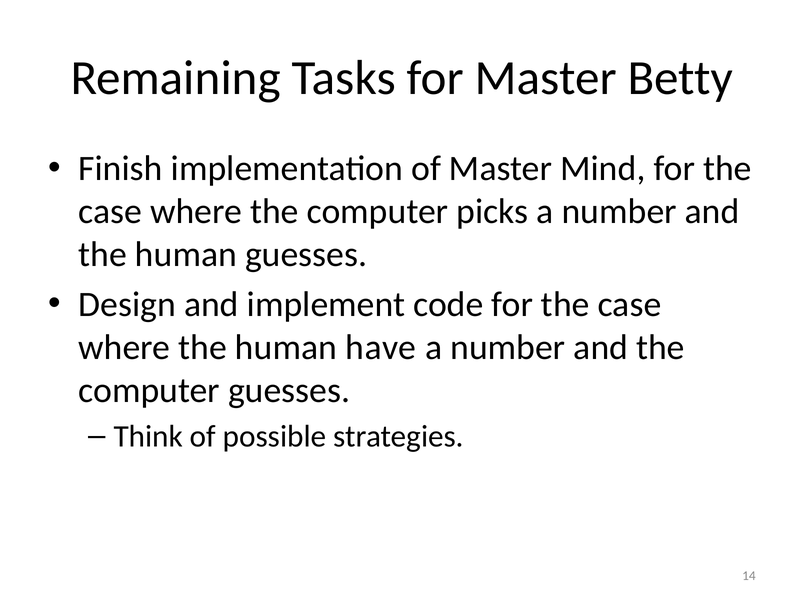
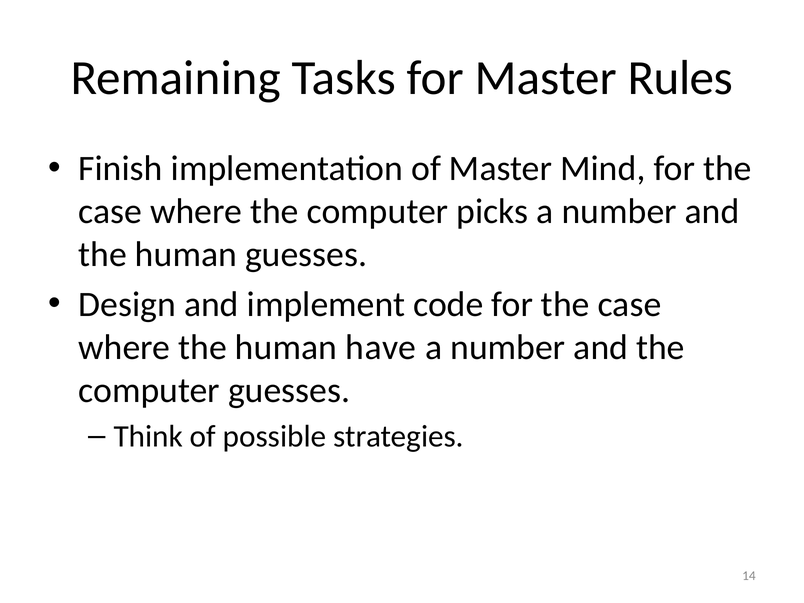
Betty: Betty -> Rules
